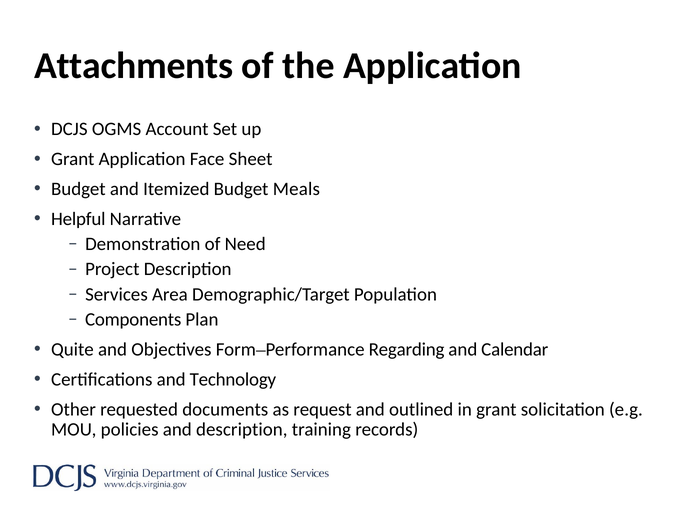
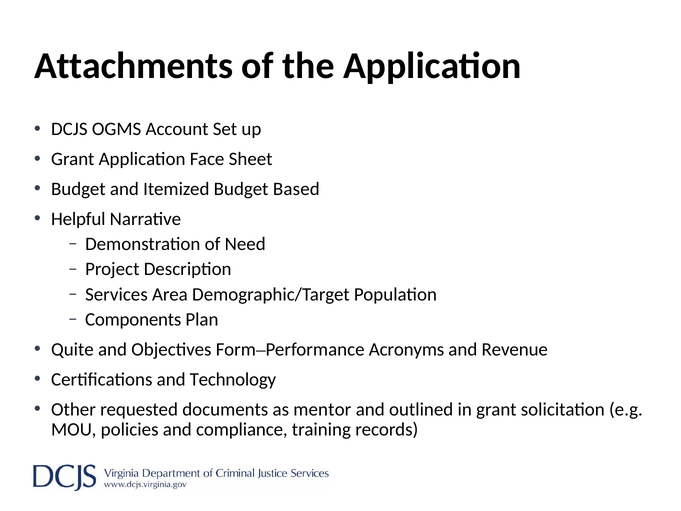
Meals: Meals -> Based
Regarding: Regarding -> Acronyms
Calendar: Calendar -> Revenue
request: request -> mentor
and description: description -> compliance
